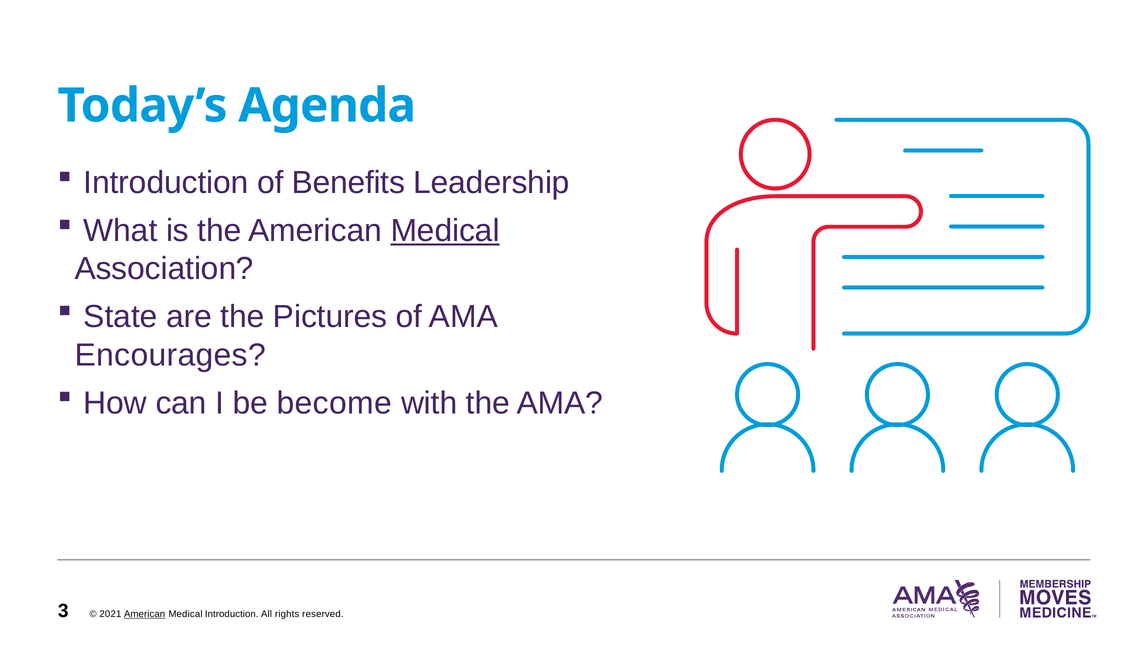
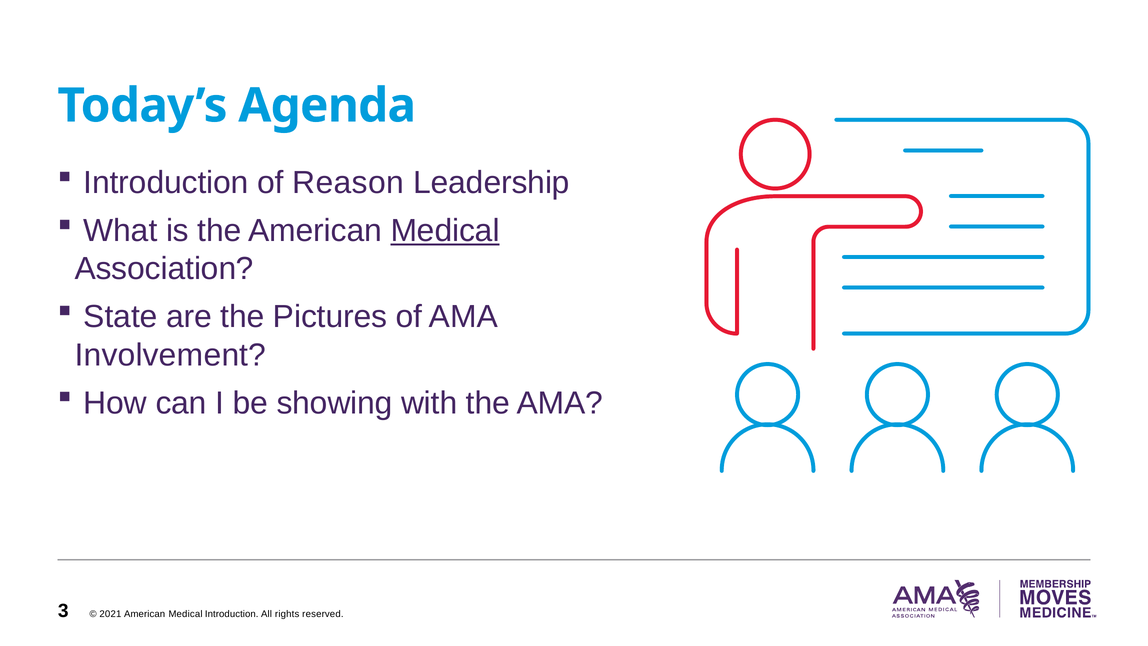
Benefits: Benefits -> Reason
Encourages: Encourages -> Involvement
become: become -> showing
American at (145, 614) underline: present -> none
